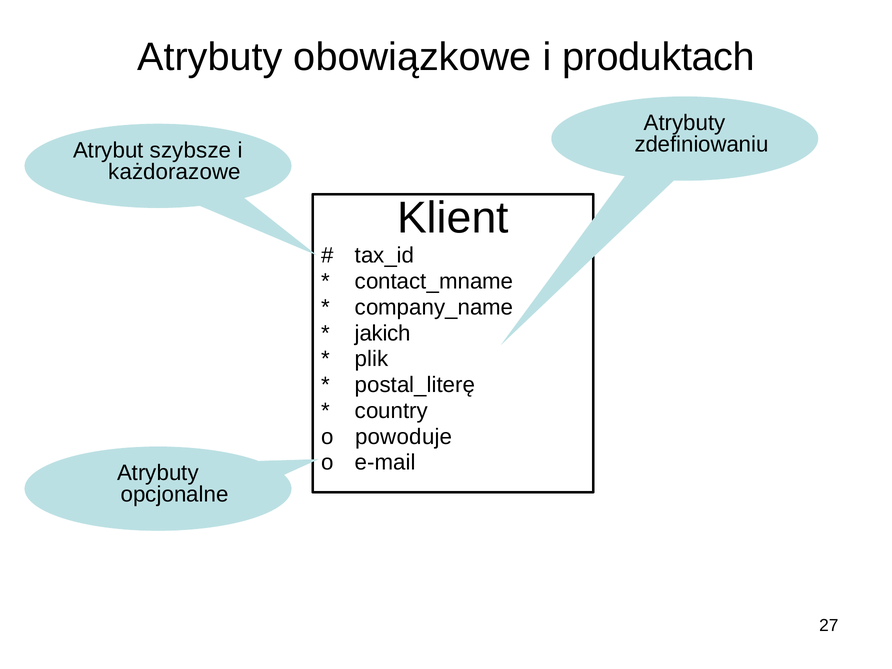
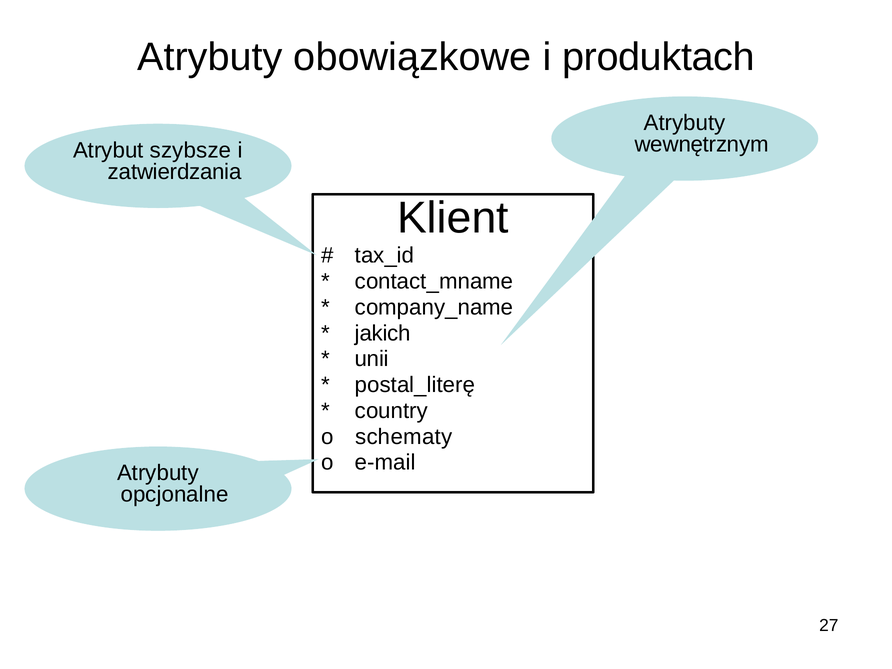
zdefiniowaniu: zdefiniowaniu -> wewnętrznym
każdorazowe: każdorazowe -> zatwierdzania
plik: plik -> unii
powoduje: powoduje -> schematy
